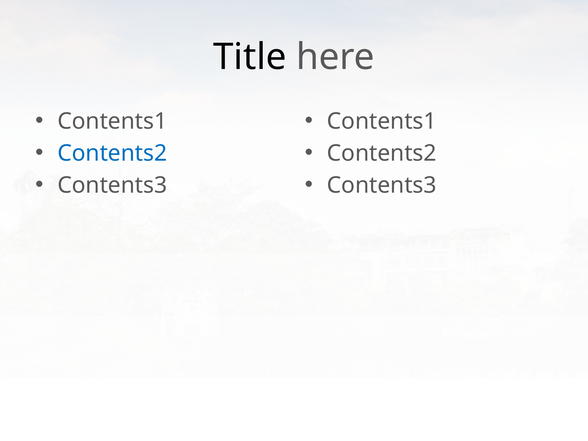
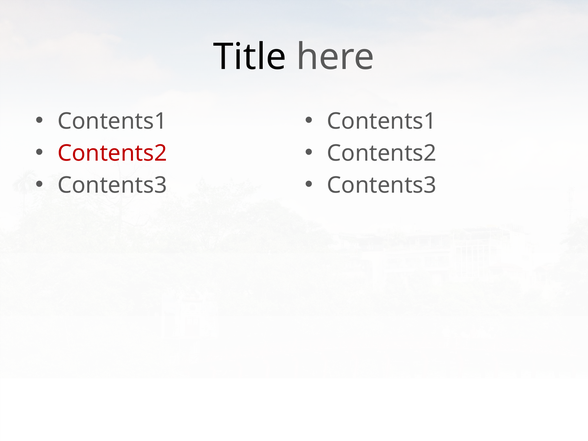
Contents2 at (112, 153) colour: blue -> red
